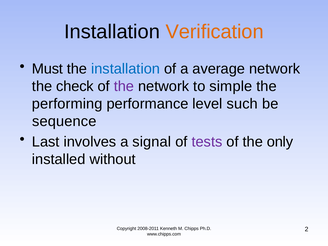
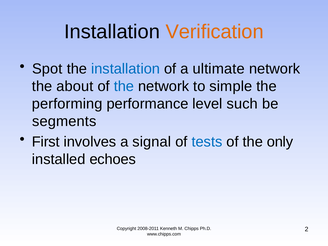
Must: Must -> Spot
average: average -> ultimate
check: check -> about
the at (124, 86) colour: purple -> blue
sequence: sequence -> segments
Last: Last -> First
tests colour: purple -> blue
without: without -> echoes
